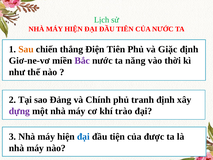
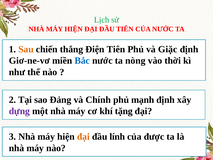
Bắc colour: purple -> blue
năng: năng -> nòng
tranh: tranh -> mạnh
trào: trào -> tặng
đại at (83, 136) colour: blue -> orange
tiện: tiện -> lính
